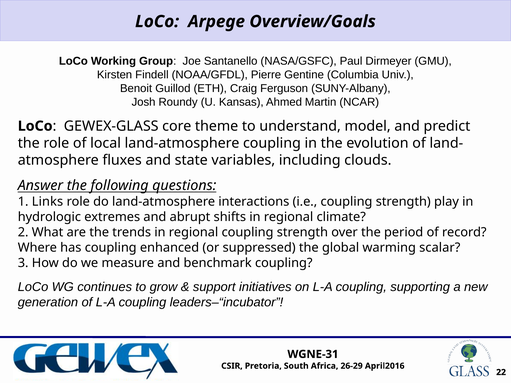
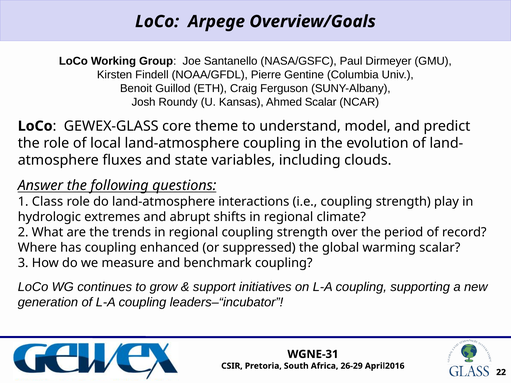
Ahmed Martin: Martin -> Scalar
Links: Links -> Class
